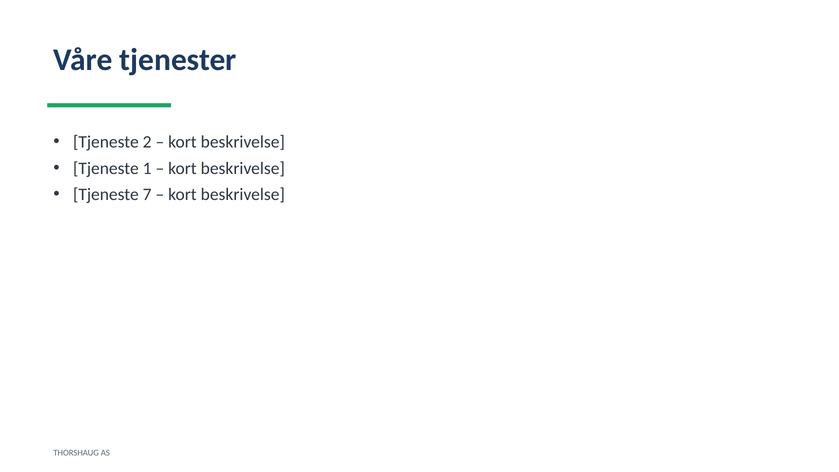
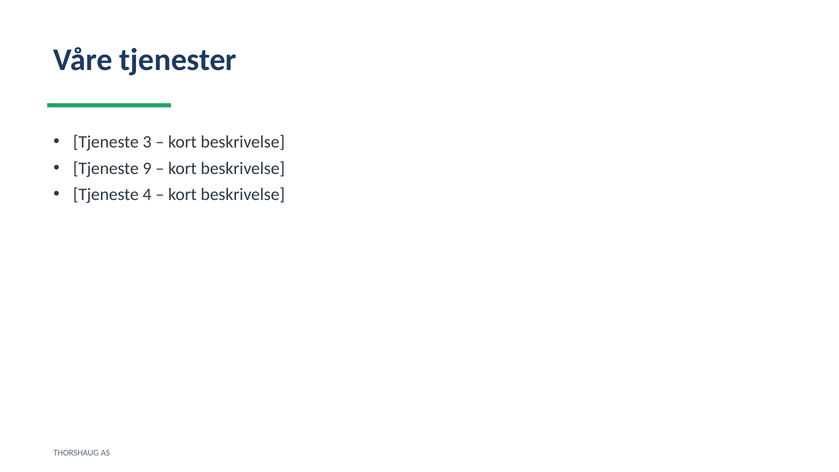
2: 2 -> 3
1: 1 -> 9
7: 7 -> 4
